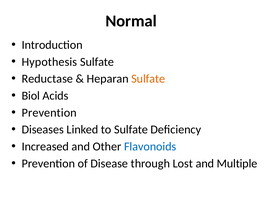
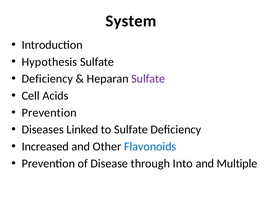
Normal: Normal -> System
Reductase at (47, 79): Reductase -> Deficiency
Sulfate at (148, 79) colour: orange -> purple
Biol: Biol -> Cell
Lost: Lost -> Into
